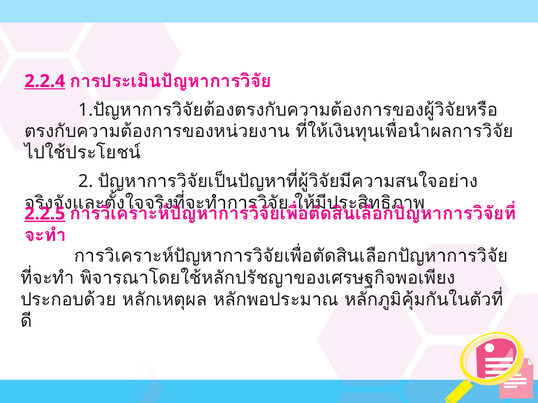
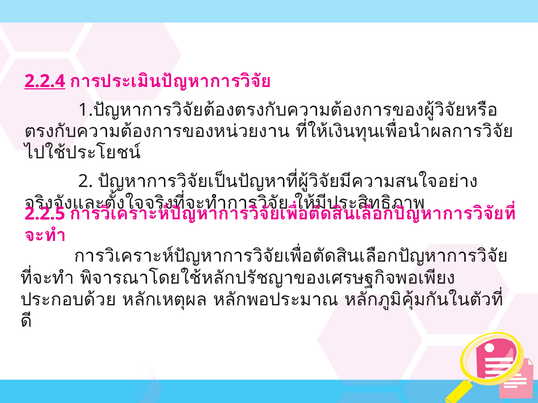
2.2.5 underline: present -> none
